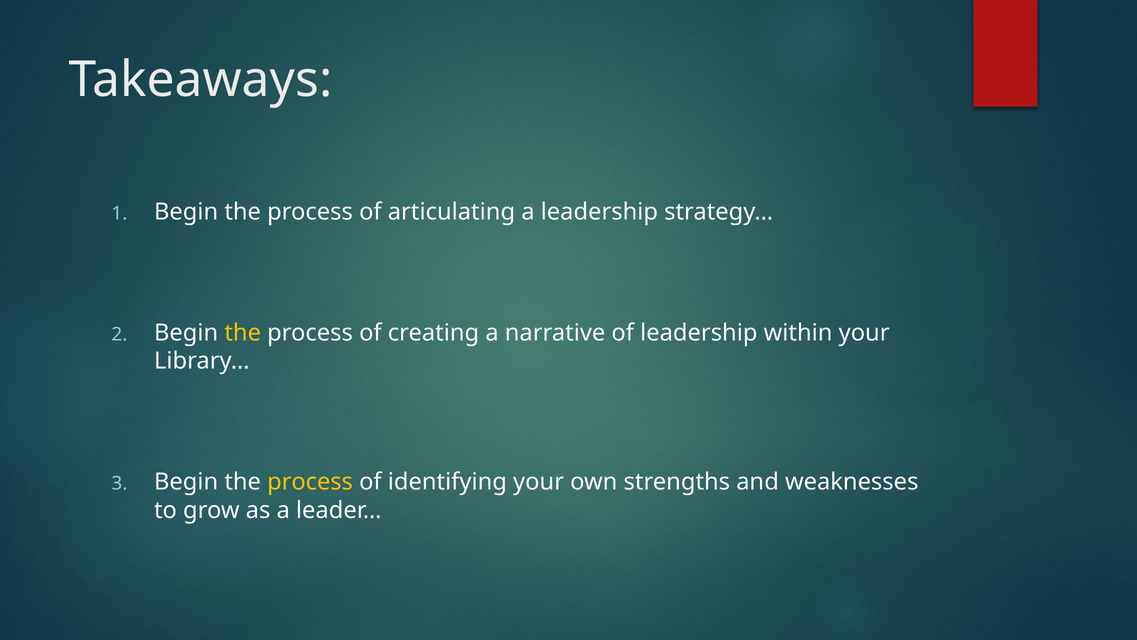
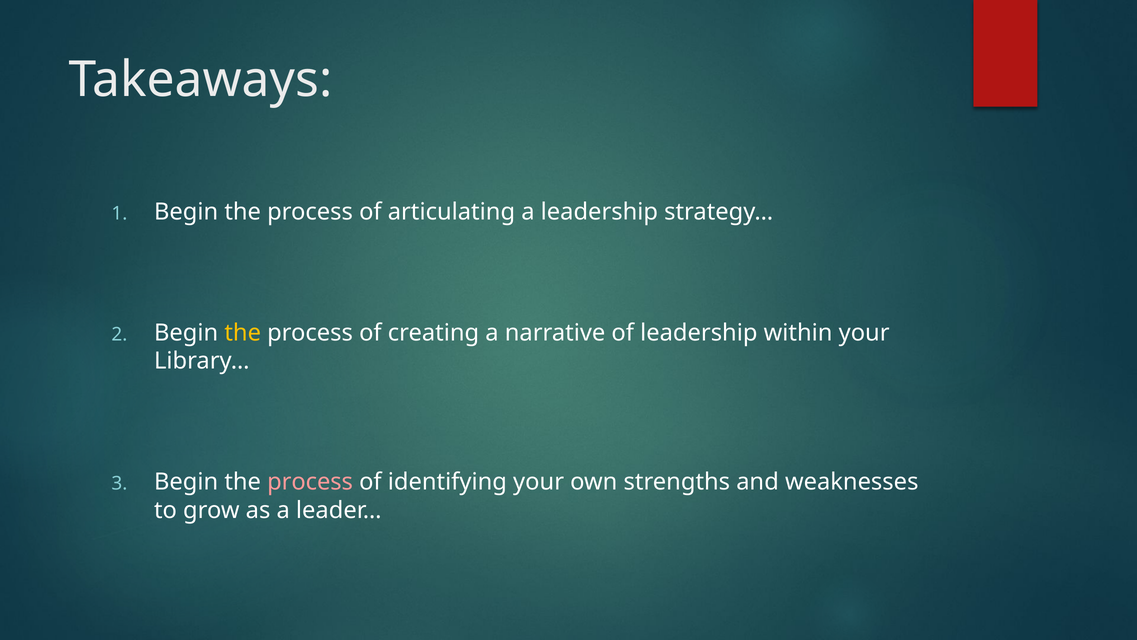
process at (310, 482) colour: yellow -> pink
